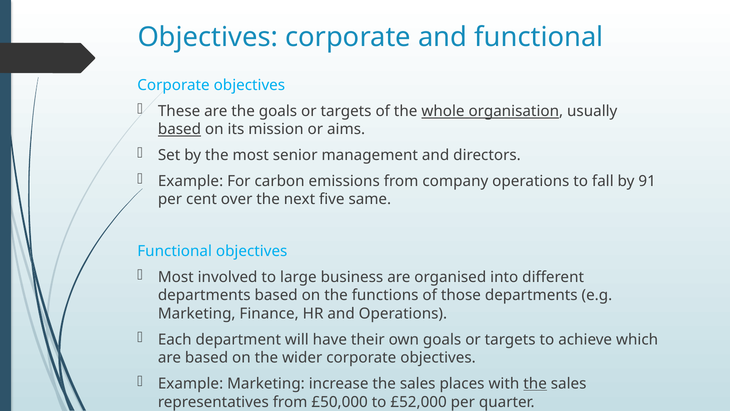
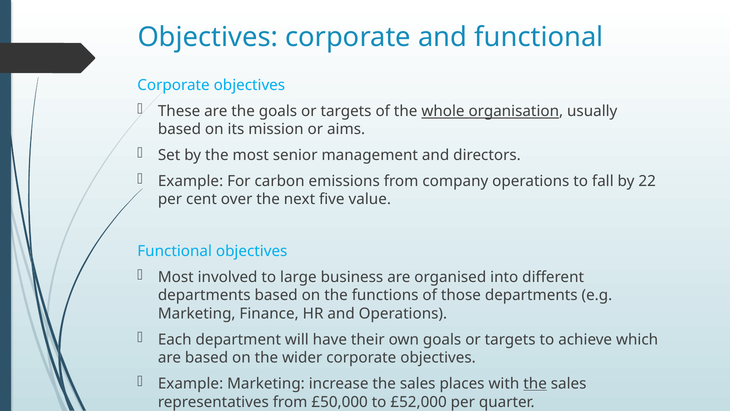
based at (179, 129) underline: present -> none
91: 91 -> 22
same: same -> value
